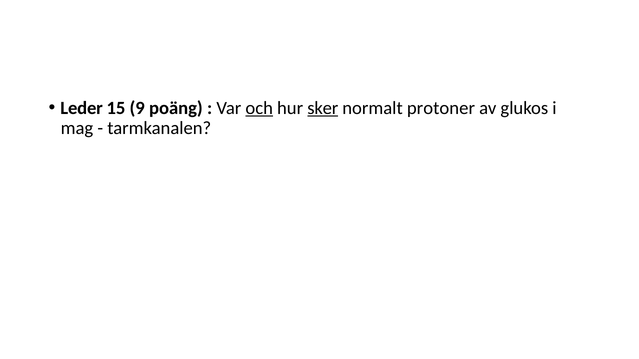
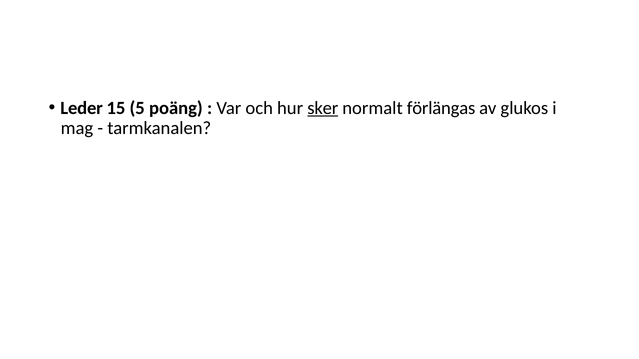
9: 9 -> 5
och underline: present -> none
protoner: protoner -> förlängas
